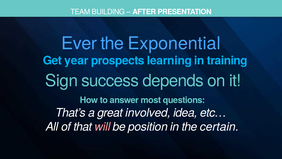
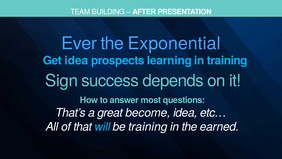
Get year: year -> idea
involved: involved -> become
will colour: pink -> light blue
be position: position -> training
certain: certain -> earned
